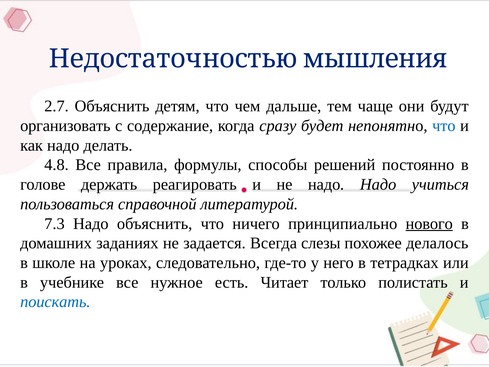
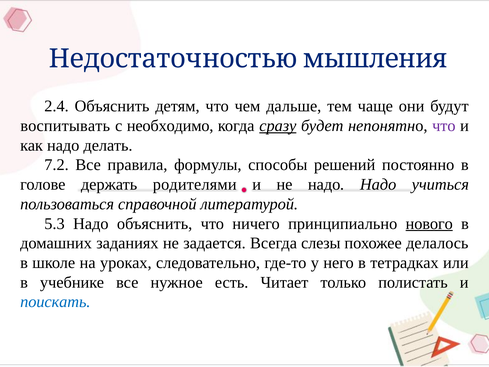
2.7: 2.7 -> 2.4
организовать: организовать -> воспитывать
содержание: содержание -> необходимо
сразу underline: none -> present
что at (444, 126) colour: blue -> purple
4.8: 4.8 -> 7.2
реагировать: реагировать -> родителями
7.3: 7.3 -> 5.3
